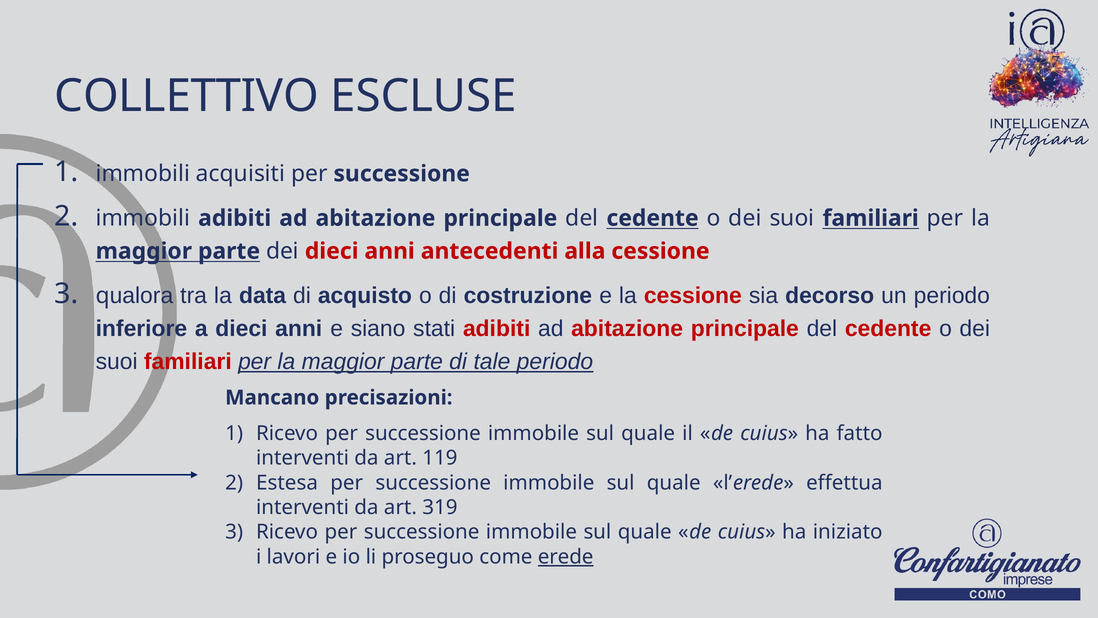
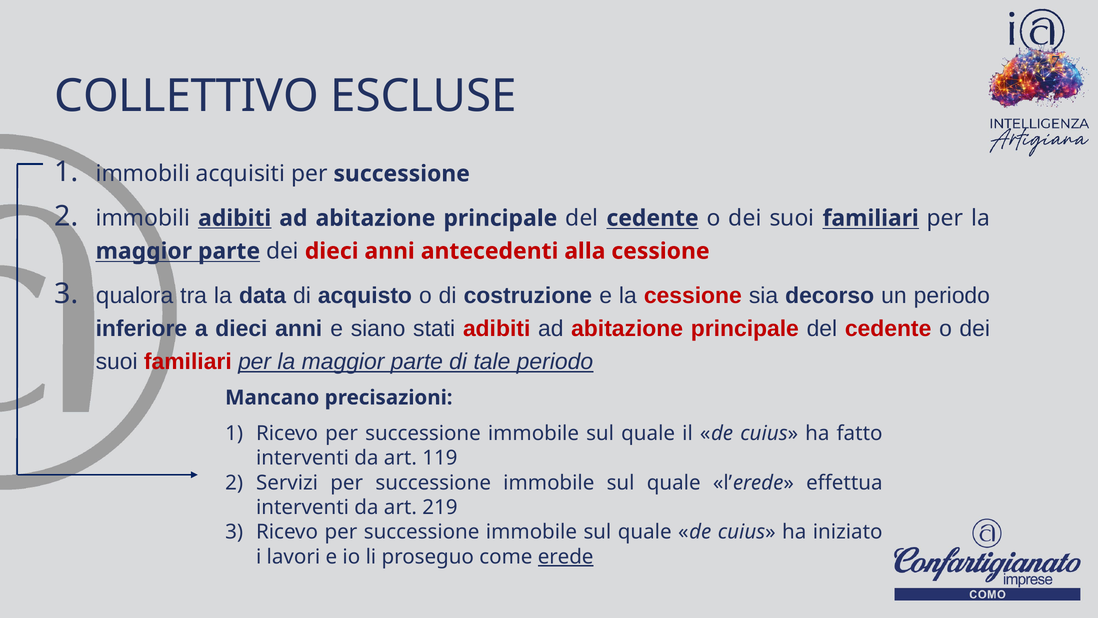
adibiti at (235, 218) underline: none -> present
Estesa: Estesa -> Servizi
319: 319 -> 219
